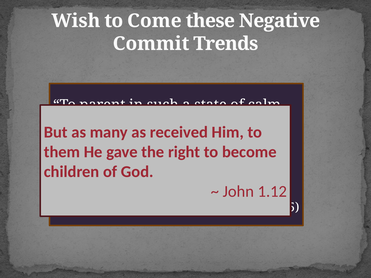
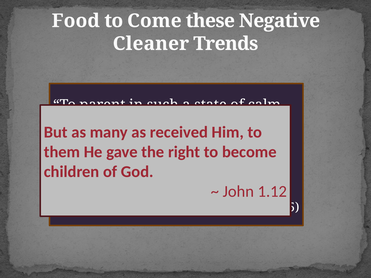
Wish: Wish -> Food
Commit: Commit -> Cleaner
